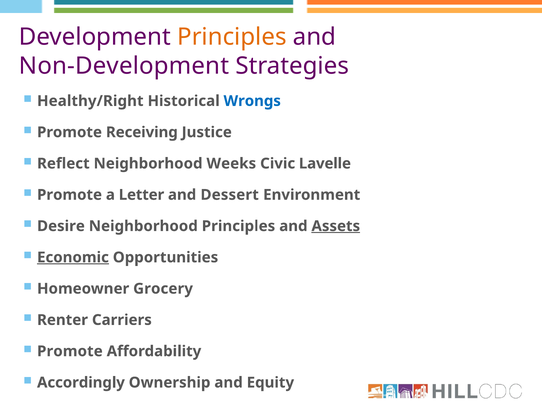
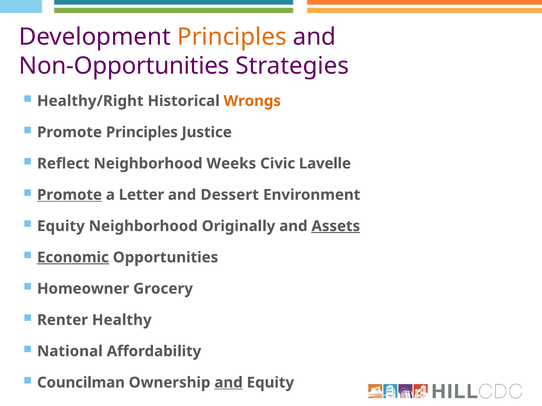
Non-Development: Non-Development -> Non-Opportunities
Wrongs colour: blue -> orange
Promote Receiving: Receiving -> Principles
Promote at (70, 195) underline: none -> present
Desire at (61, 226): Desire -> Equity
Neighborhood Principles: Principles -> Originally
Carriers: Carriers -> Healthy
Promote at (70, 352): Promote -> National
Accordingly: Accordingly -> Councilman
and at (229, 383) underline: none -> present
